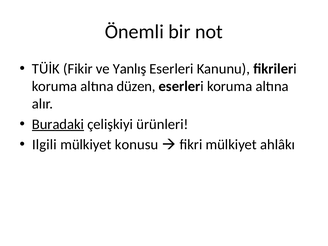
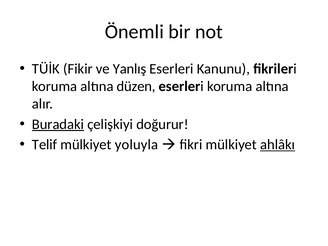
ürünleri: ürünleri -> doğurur
Ilgili: Ilgili -> Telif
konusu: konusu -> yoluyla
ahlâkı underline: none -> present
